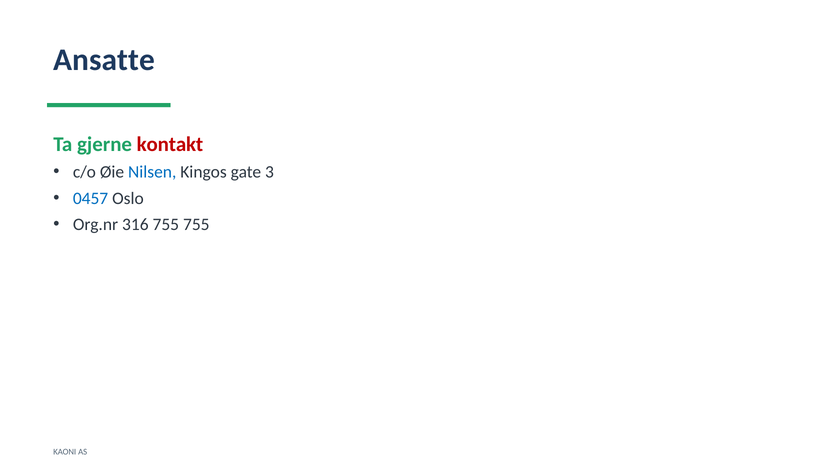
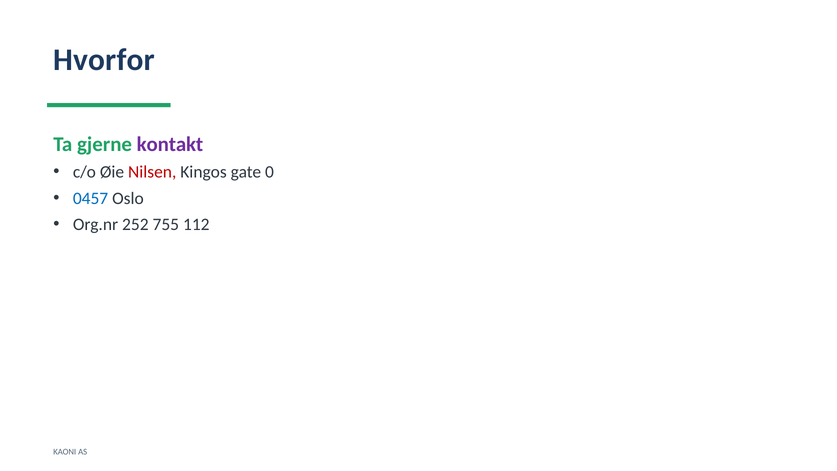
Ansatte: Ansatte -> Hvorfor
kontakt colour: red -> purple
Nilsen colour: blue -> red
3: 3 -> 0
316: 316 -> 252
755 755: 755 -> 112
